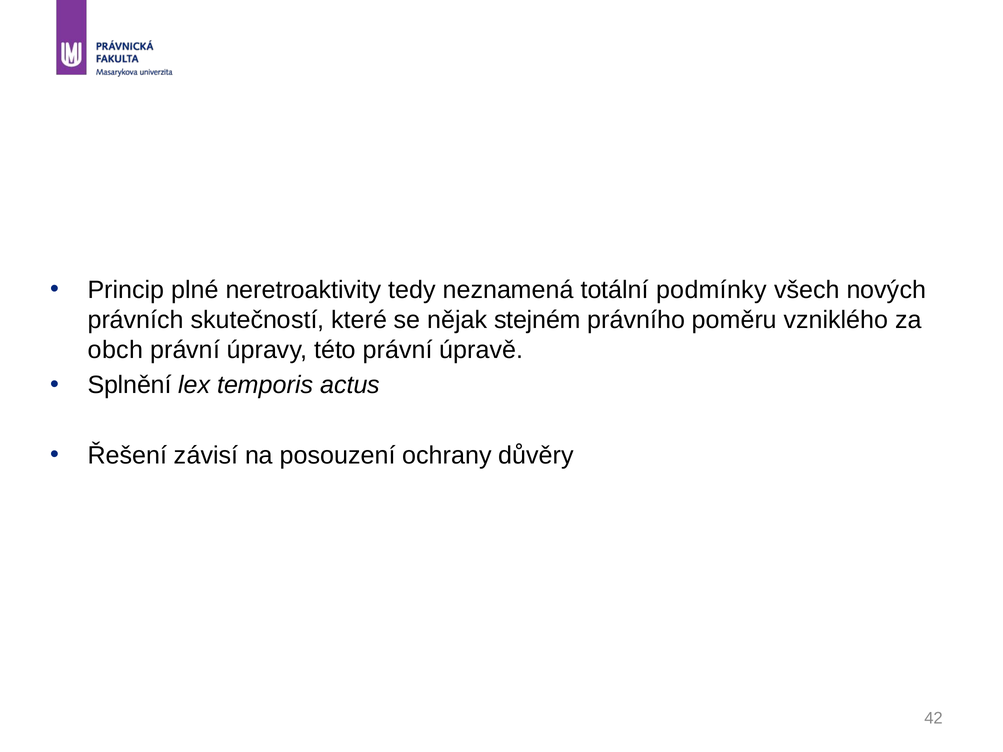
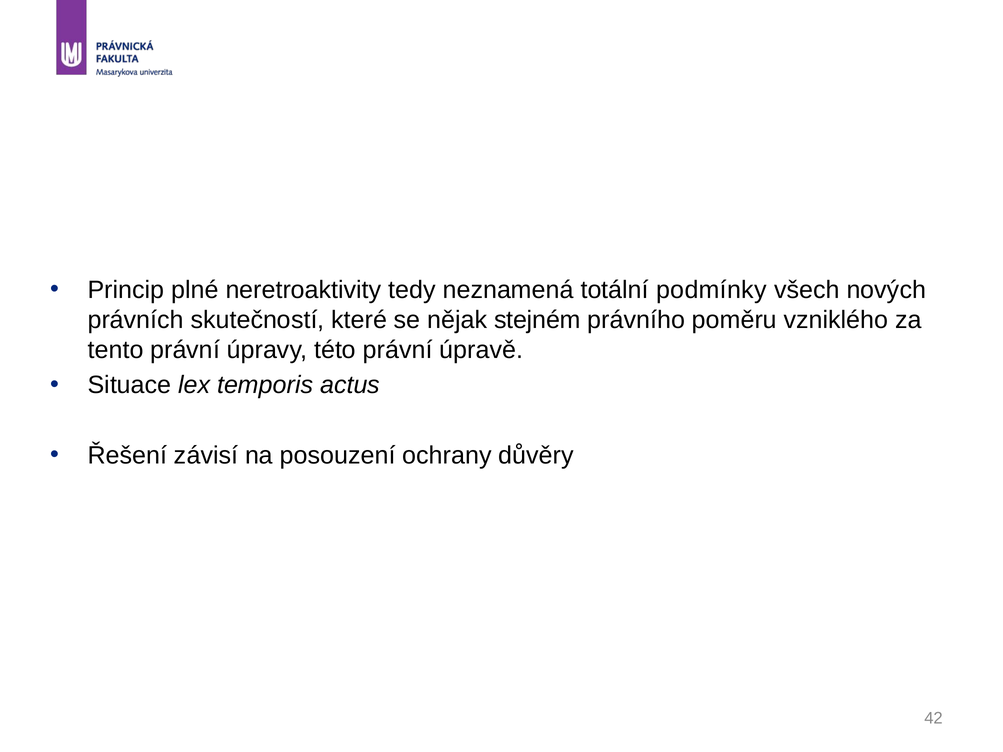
obch: obch -> tento
Splnění: Splnění -> Situace
